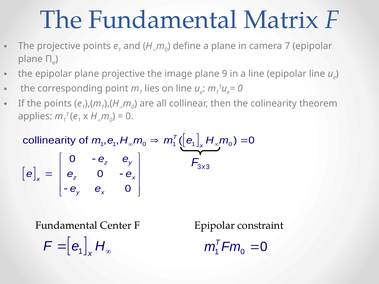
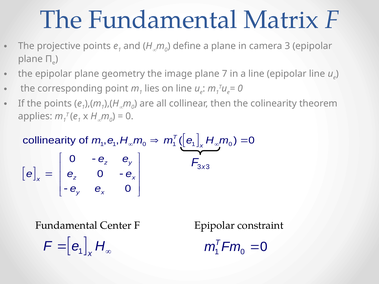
camera 7: 7 -> 3
plane projective: projective -> geometry
9: 9 -> 7
